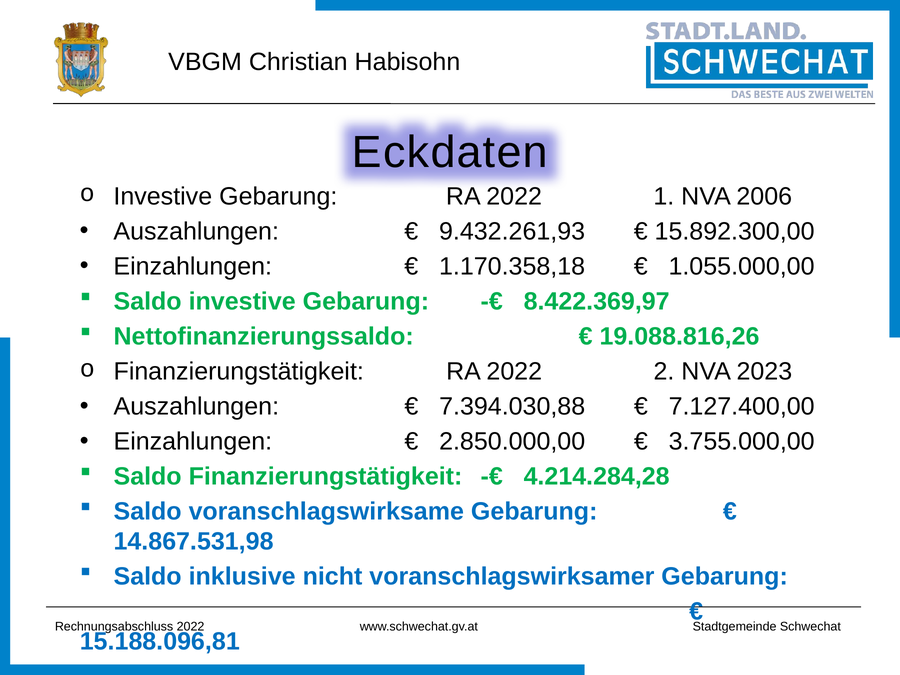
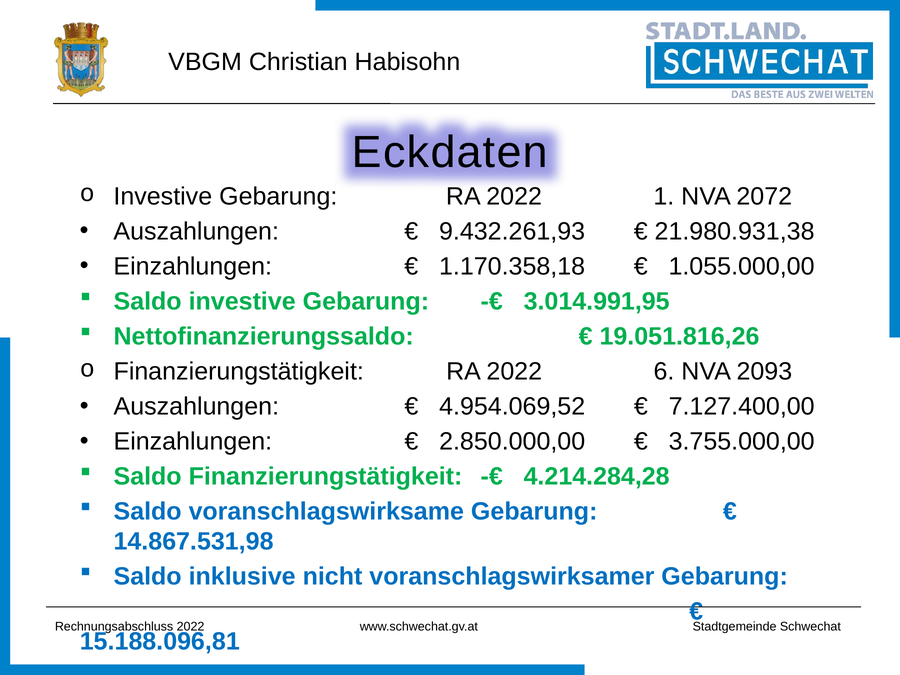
2006: 2006 -> 2072
15.892.300,00: 15.892.300,00 -> 21.980.931,38
8.422.369,97: 8.422.369,97 -> 3.014.991,95
19.088.816,26: 19.088.816,26 -> 19.051.816,26
2: 2 -> 6
2023: 2023 -> 2093
7.394.030,88: 7.394.030,88 -> 4.954.069,52
